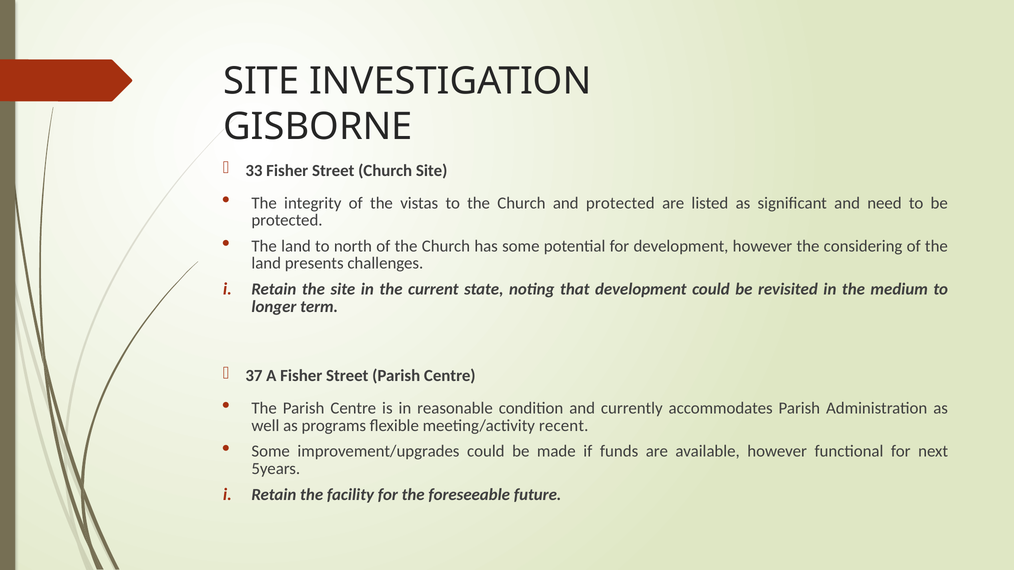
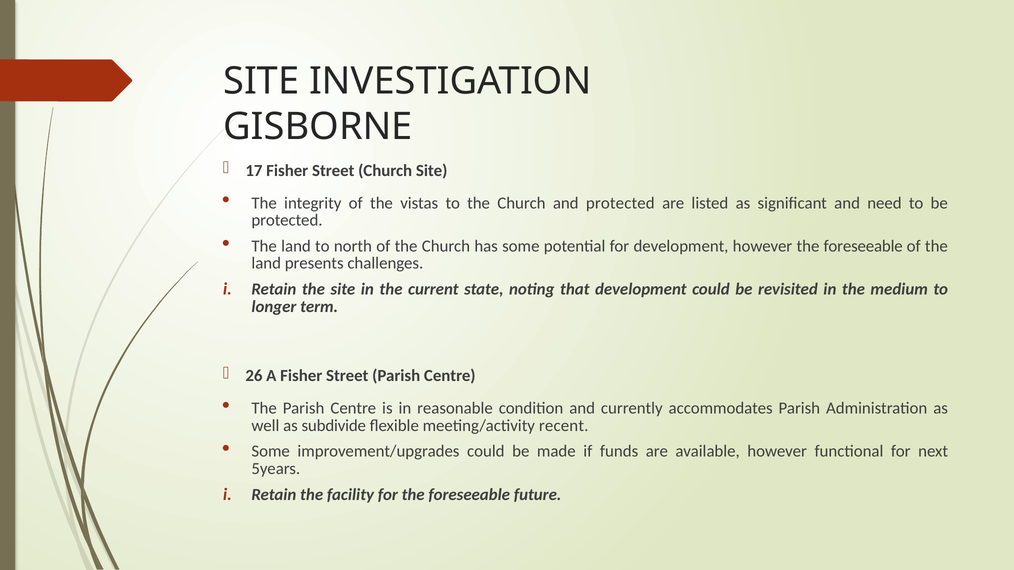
33: 33 -> 17
however the considering: considering -> foreseeable
37: 37 -> 26
programs: programs -> subdivide
